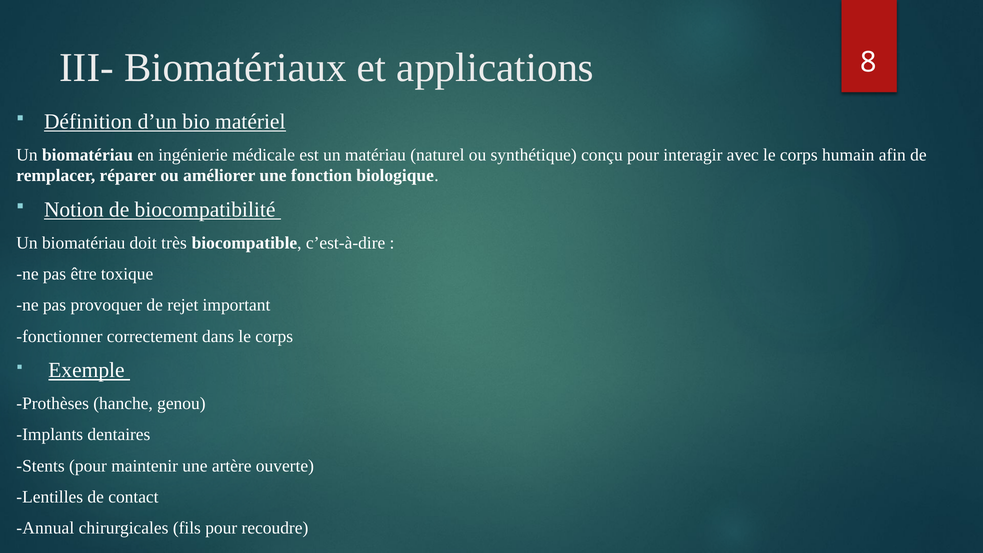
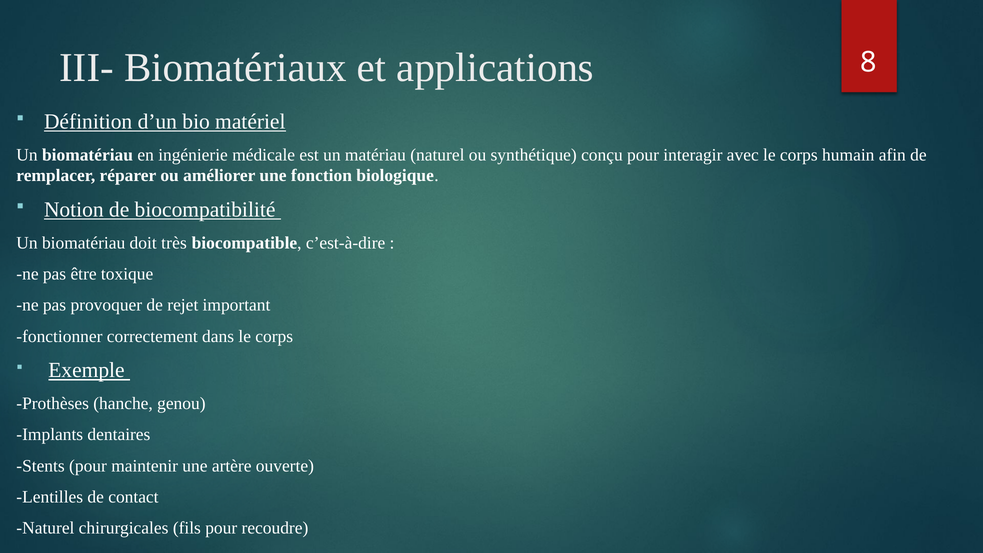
Annual at (45, 528): Annual -> Naturel
